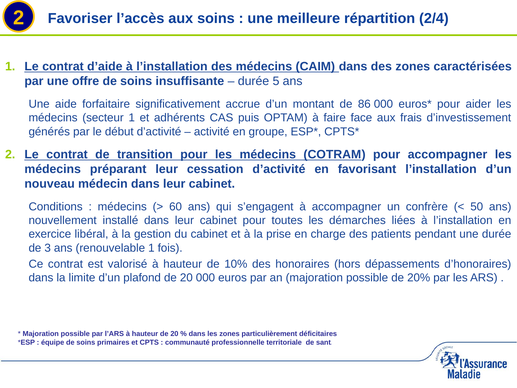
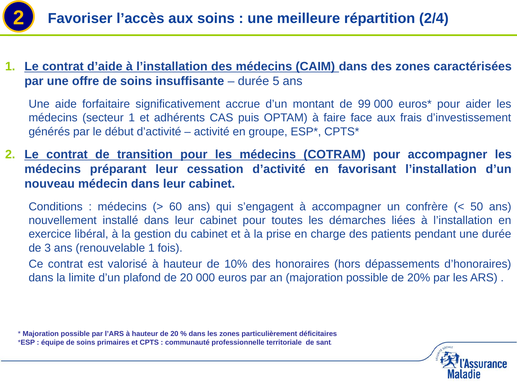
86: 86 -> 99
